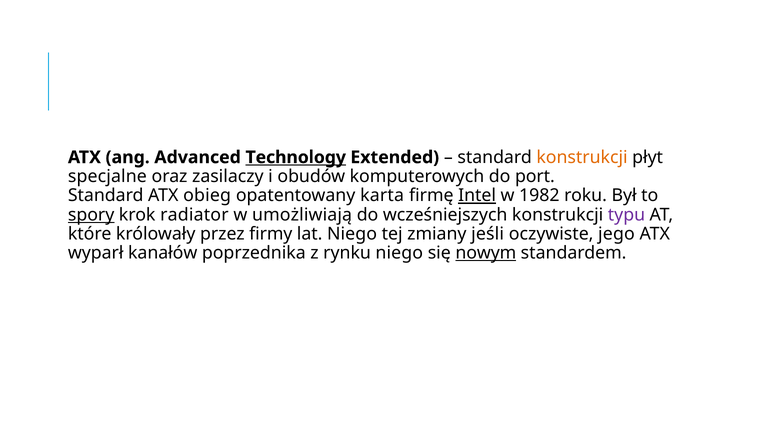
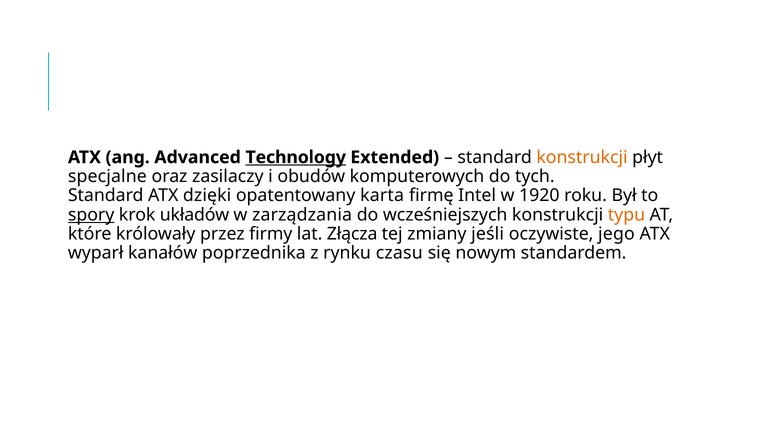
port: port -> tych
obieg: obieg -> dzięki
Intel underline: present -> none
1982: 1982 -> 1920
radiator: radiator -> układów
umożliwiają: umożliwiają -> zarządzania
typu colour: purple -> orange
lat Niego: Niego -> Złącza
rynku niego: niego -> czasu
nowym underline: present -> none
